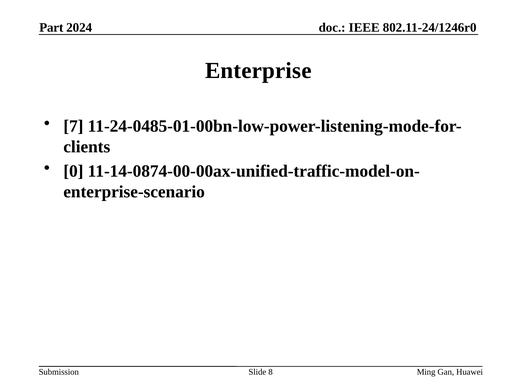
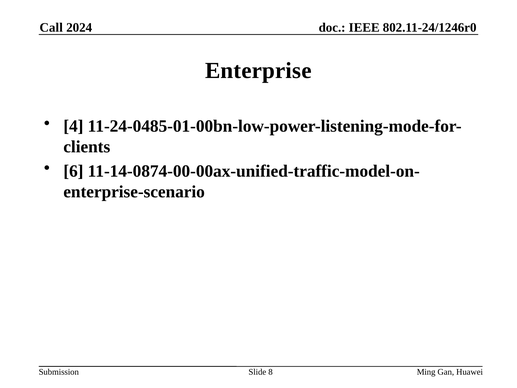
Part: Part -> Call
7: 7 -> 4
0: 0 -> 6
